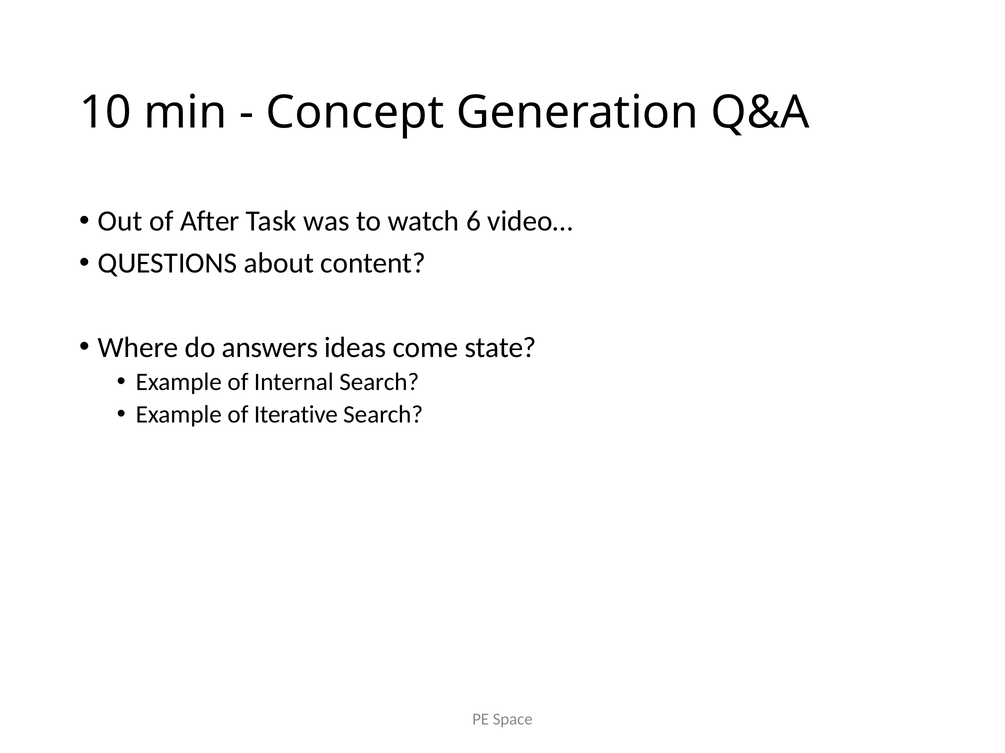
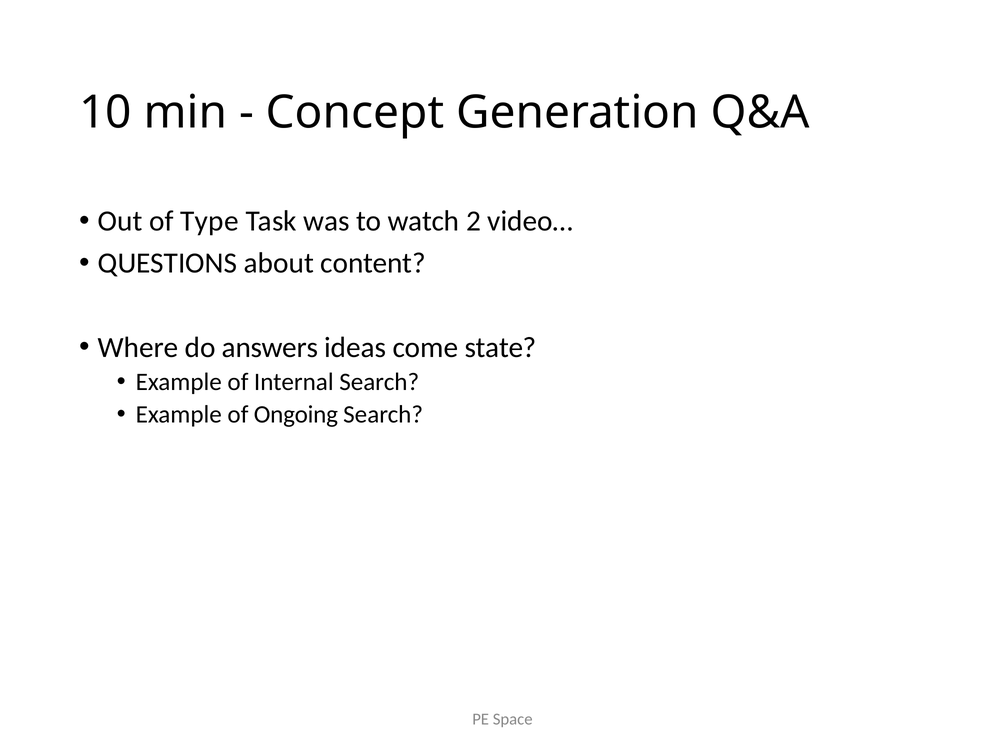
After: After -> Type
6: 6 -> 2
Iterative: Iterative -> Ongoing
